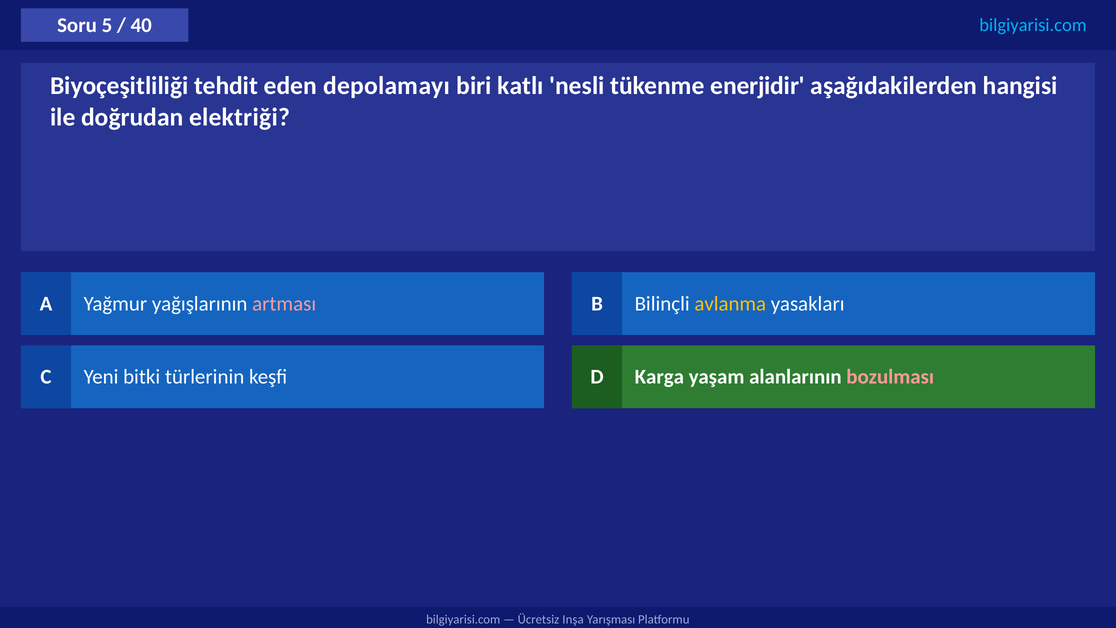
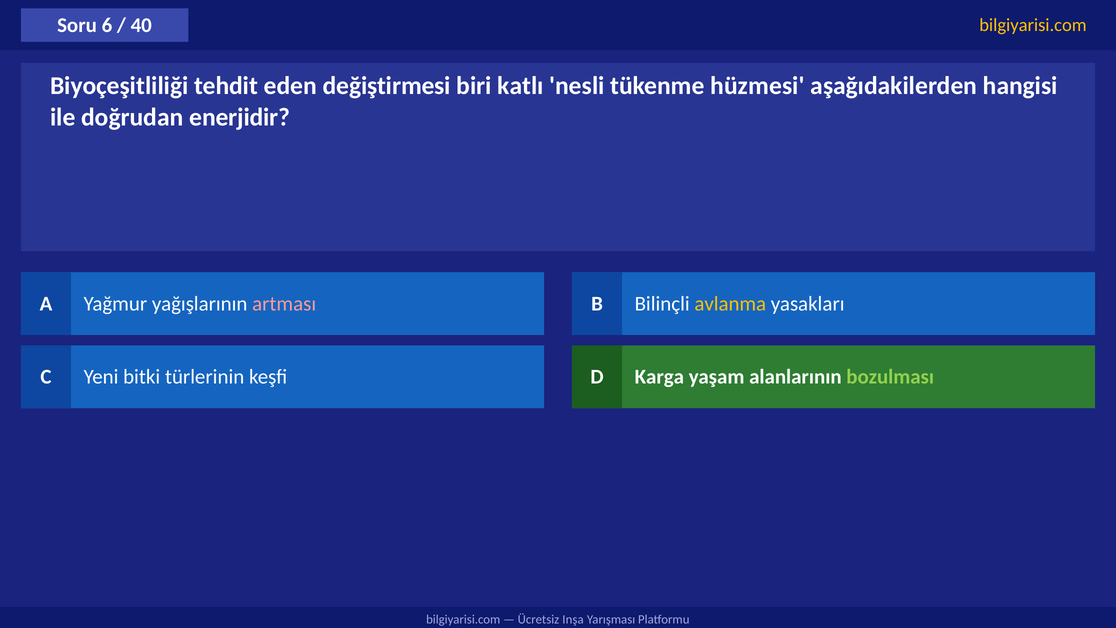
5: 5 -> 6
bilgiyarisi.com at (1033, 25) colour: light blue -> yellow
depolamayı: depolamayı -> değiştirmesi
enerjidir: enerjidir -> hüzmesi
elektriği: elektriği -> enerjidir
bozulması colour: pink -> light green
